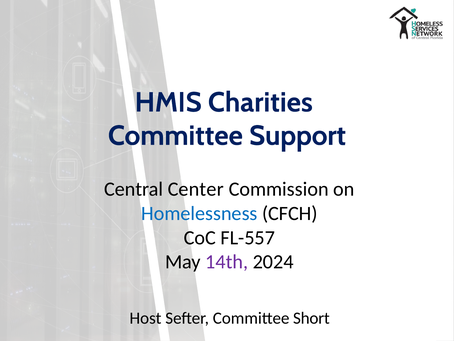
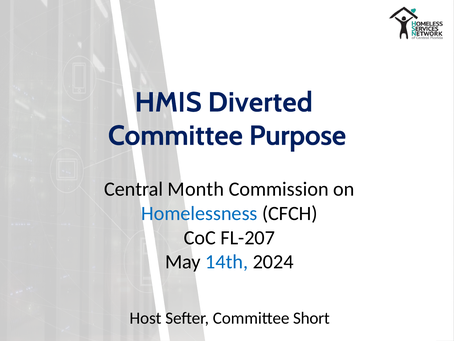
Charities: Charities -> Diverted
Support: Support -> Purpose
Center: Center -> Month
FL-557: FL-557 -> FL-207
14th colour: purple -> blue
